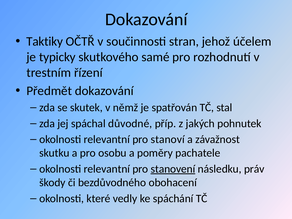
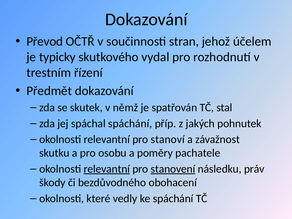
Taktiky: Taktiky -> Převod
samé: samé -> vydal
spáchal důvodné: důvodné -> spáchání
relevantní at (107, 169) underline: none -> present
